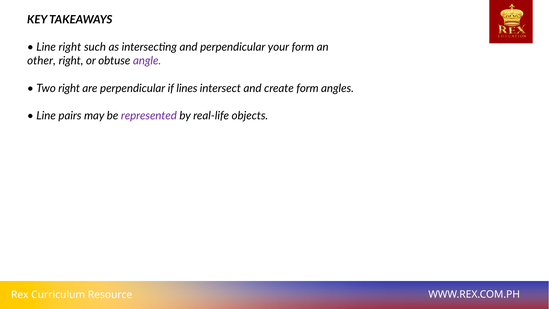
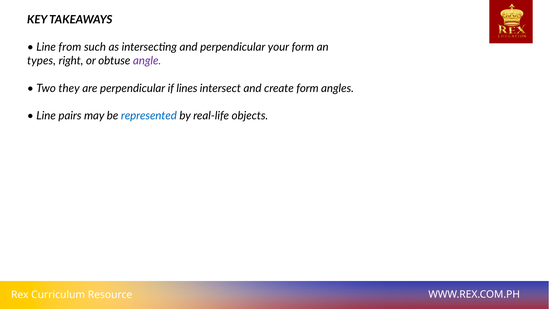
Line right: right -> from
other: other -> types
Two right: right -> they
represented colour: purple -> blue
